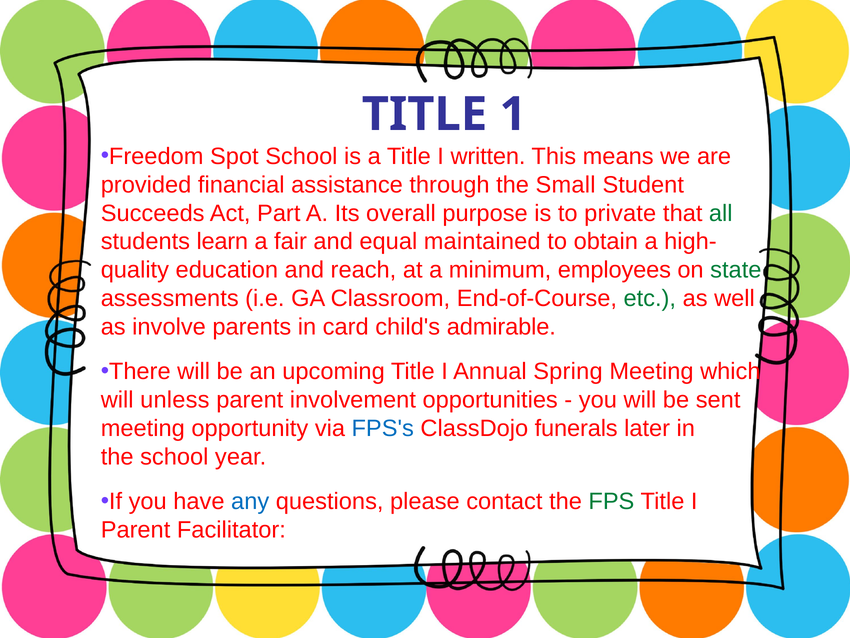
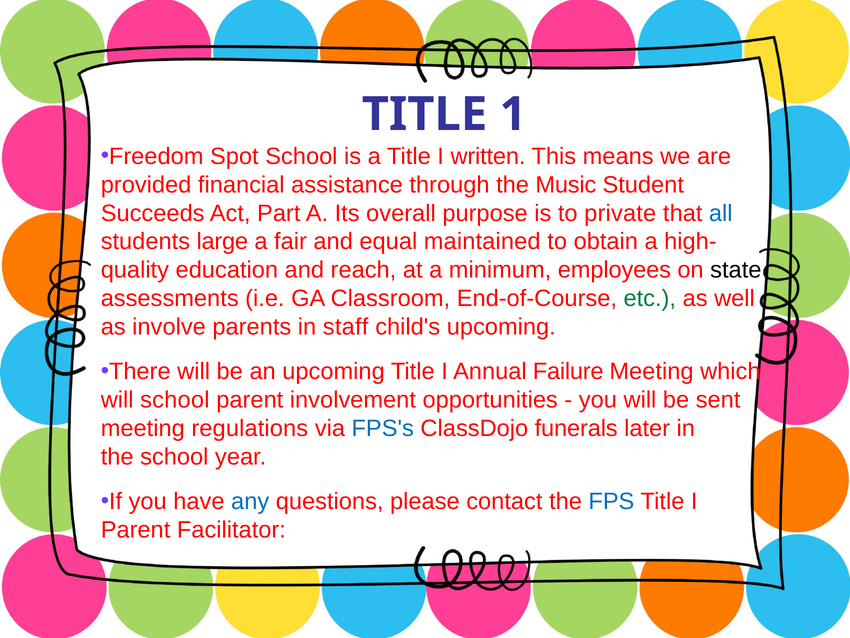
Small: Small -> Music
all colour: green -> blue
learn: learn -> large
state colour: green -> black
card: card -> staff
child's admirable: admirable -> upcoming
Spring: Spring -> Failure
will unless: unless -> school
opportunity: opportunity -> regulations
FPS colour: green -> blue
